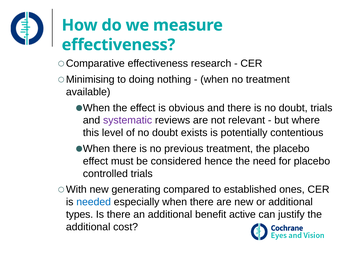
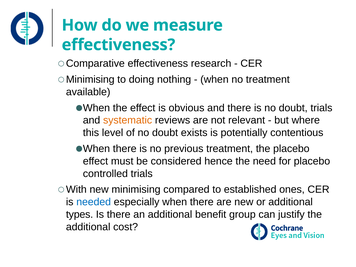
systematic colour: purple -> orange
new generating: generating -> minimising
active: active -> group
